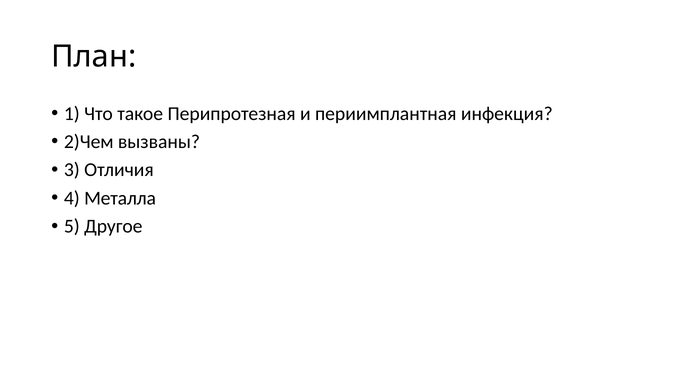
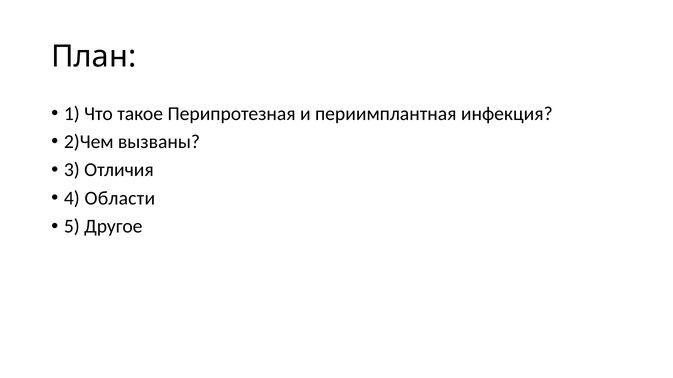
Металла: Металла -> Области
